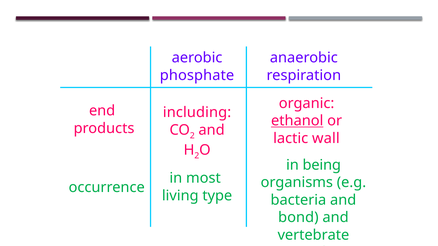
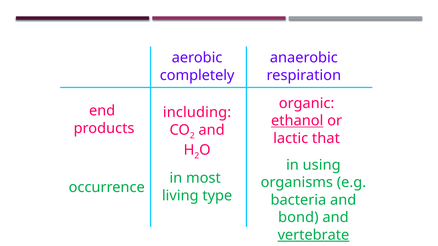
phosphate: phosphate -> completely
wall: wall -> that
being: being -> using
vertebrate underline: none -> present
